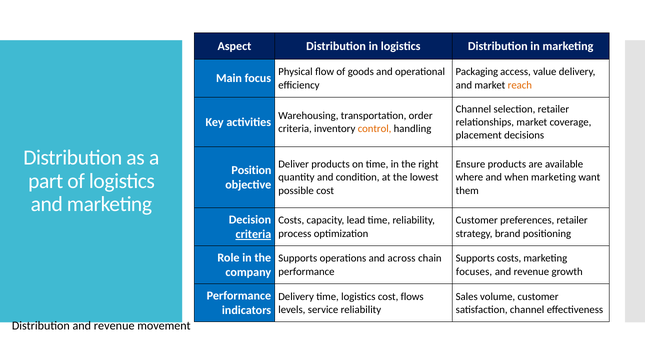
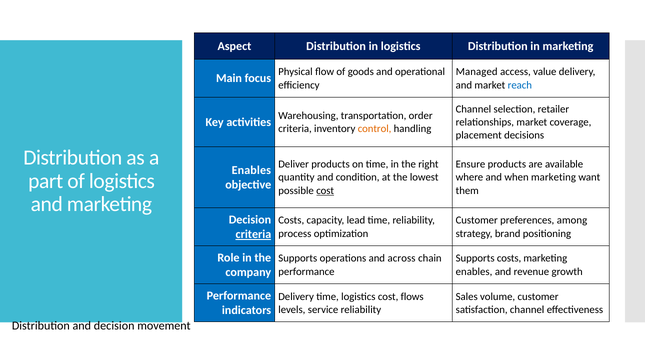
Packaging: Packaging -> Managed
reach colour: orange -> blue
Position at (251, 170): Position -> Enables
cost at (325, 190) underline: none -> present
preferences retailer: retailer -> among
focuses at (474, 271): focuses -> enables
Distribution and revenue: revenue -> decision
